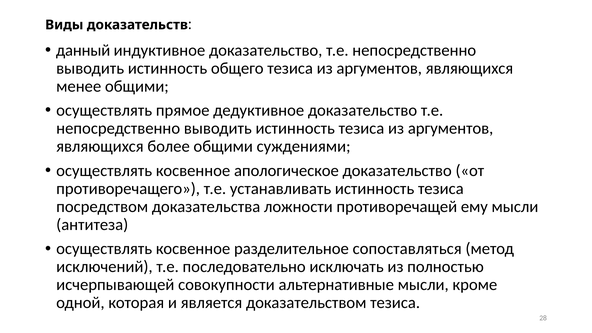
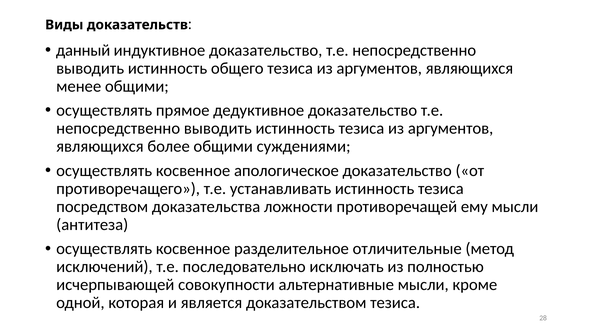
сопоставляться: сопоставляться -> отличительные
